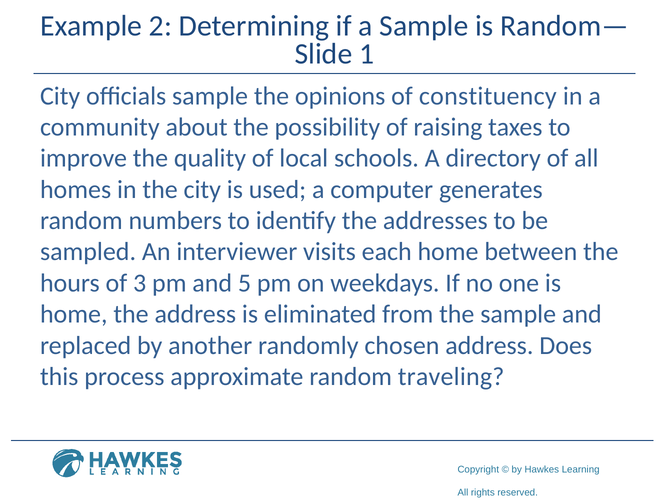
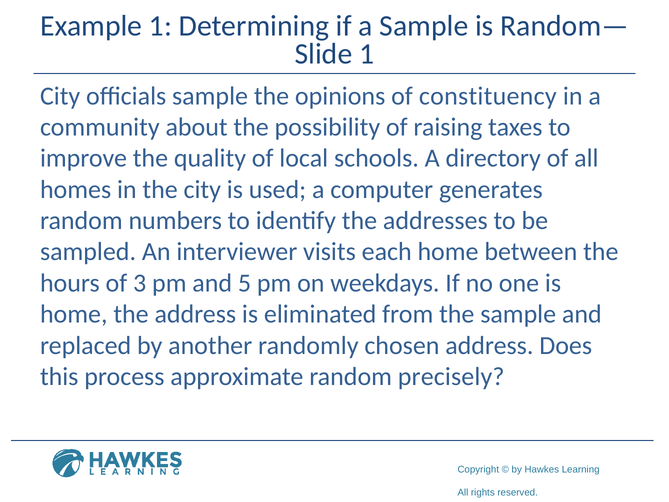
Example 2: 2 -> 1
traveling: traveling -> precisely
